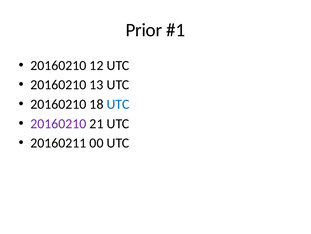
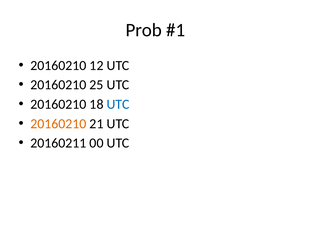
Prior: Prior -> Prob
13: 13 -> 25
20160210 at (58, 123) colour: purple -> orange
